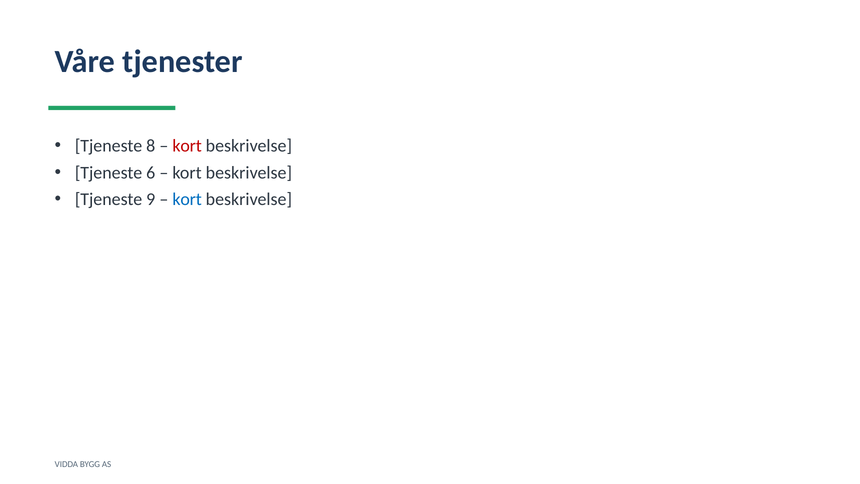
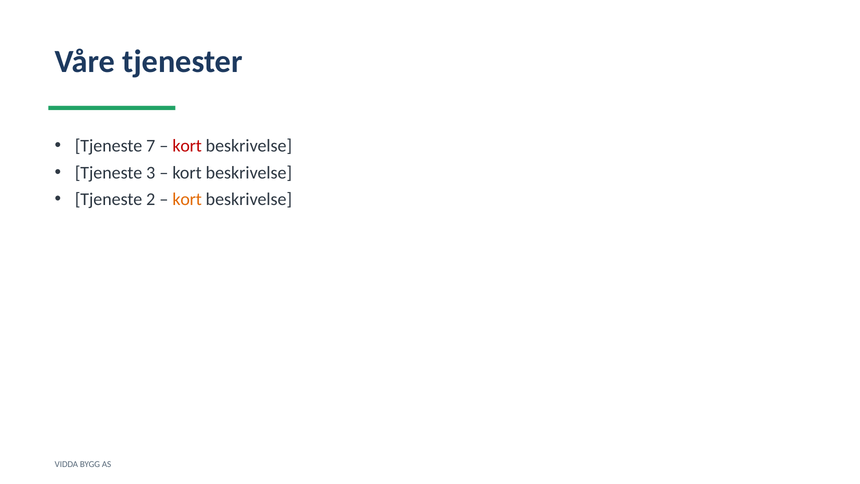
8: 8 -> 7
6: 6 -> 3
9: 9 -> 2
kort at (187, 199) colour: blue -> orange
